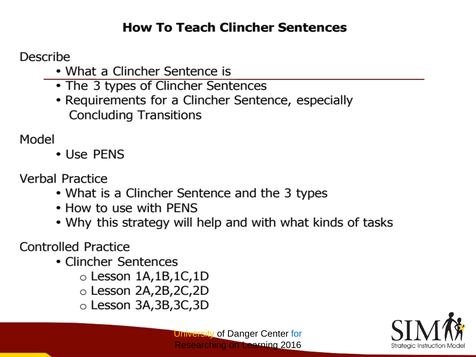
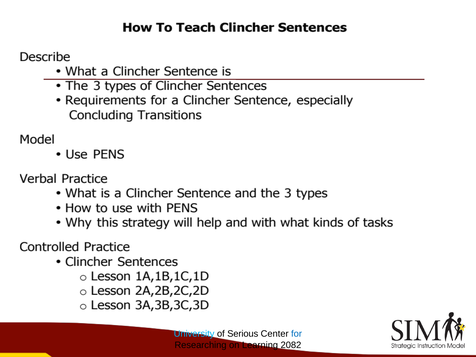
University colour: yellow -> light blue
Danger: Danger -> Serious
2016: 2016 -> 2082
